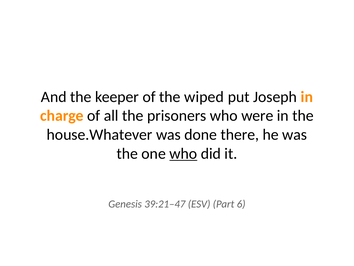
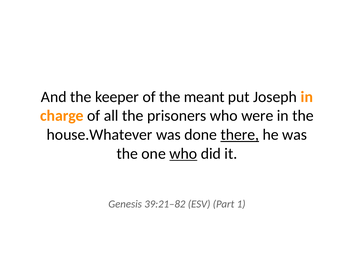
wiped: wiped -> meant
there underline: none -> present
39:21–47: 39:21–47 -> 39:21–82
6: 6 -> 1
